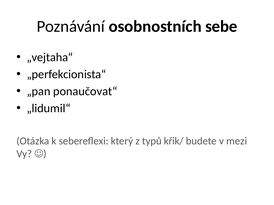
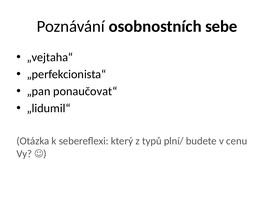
křik/: křik/ -> plní/
mezi: mezi -> cenu
